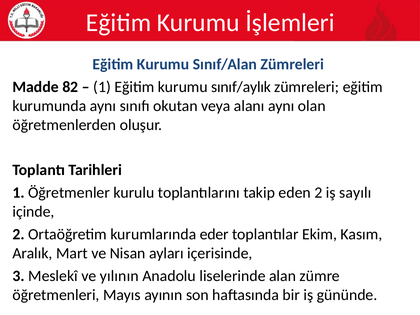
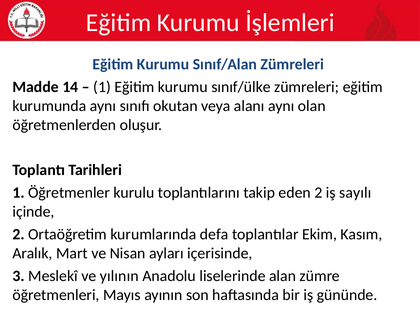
82: 82 -> 14
sınıf/aylık: sınıf/aylık -> sınıf/ülke
eder: eder -> defa
